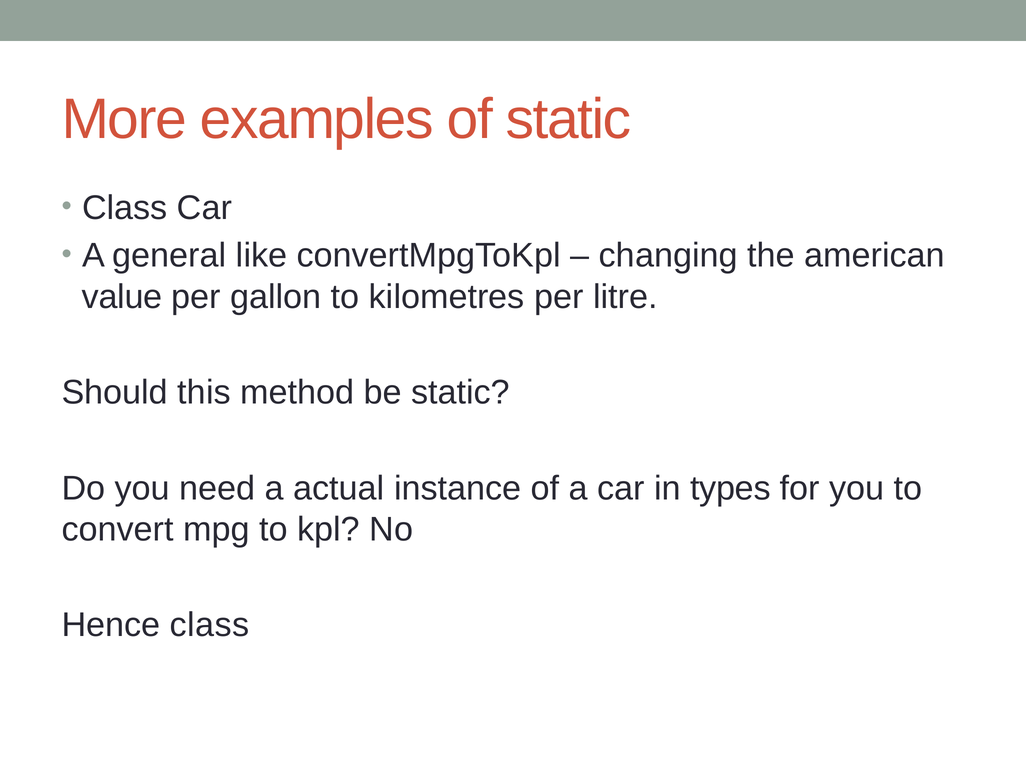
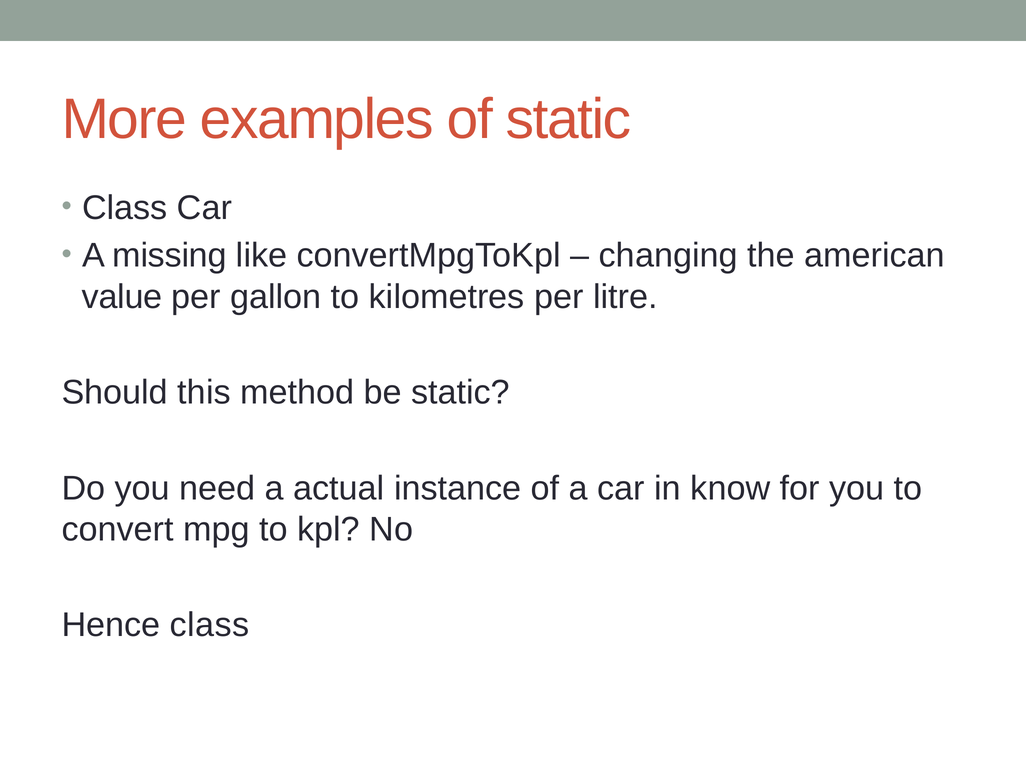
general: general -> missing
types: types -> know
